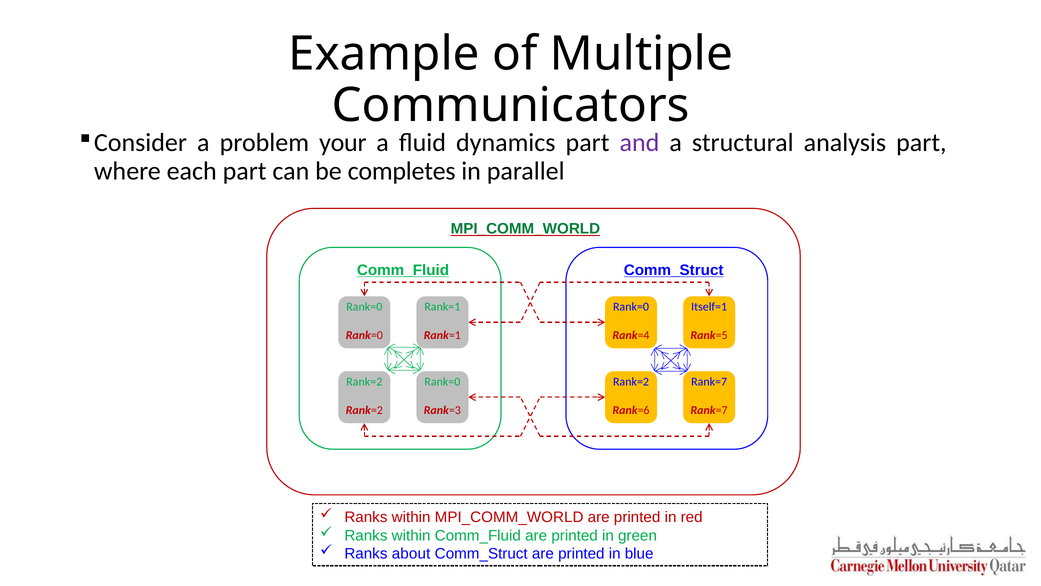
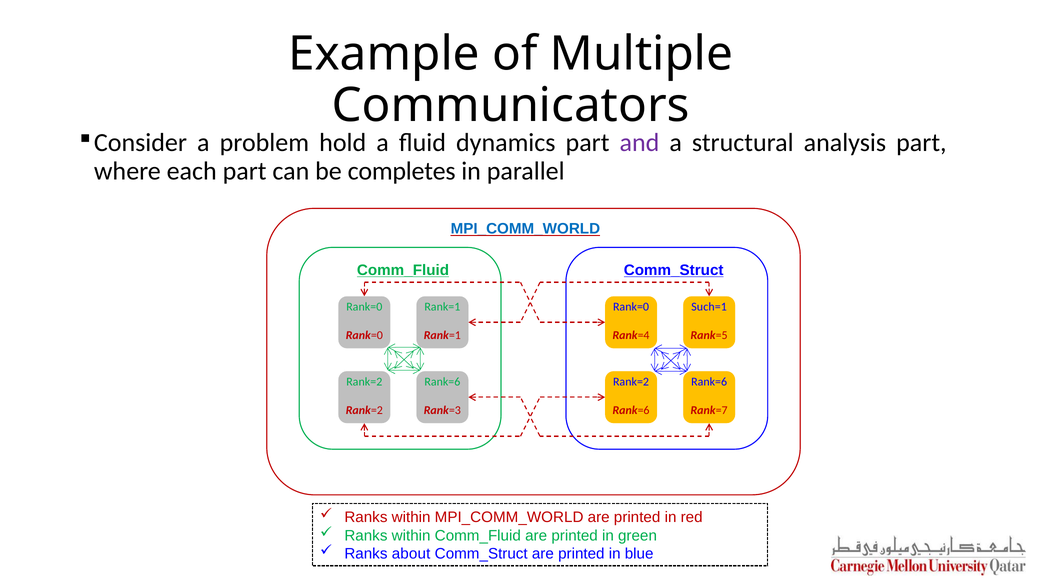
your: your -> hold
MPI_COMM_WORLD at (525, 229) colour: green -> blue
Itself=1: Itself=1 -> Such=1
Rank=0 at (442, 381): Rank=0 -> Rank=6
Rank=7 at (709, 381): Rank=7 -> Rank=6
